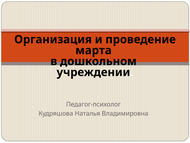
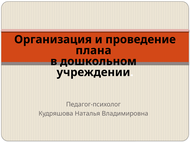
марта: марта -> плана
